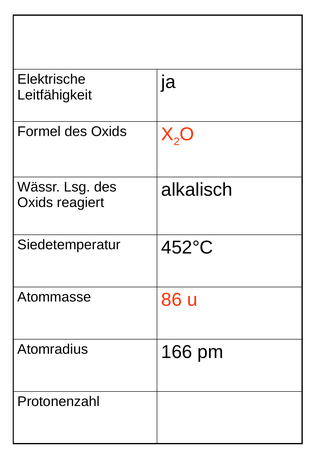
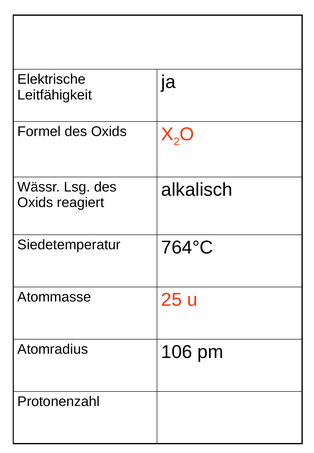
452°C: 452°C -> 764°C
86: 86 -> 25
166: 166 -> 106
